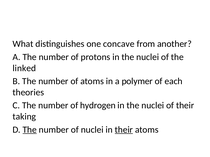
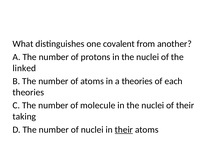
concave: concave -> covalent
a polymer: polymer -> theories
hydrogen: hydrogen -> molecule
The at (30, 130) underline: present -> none
